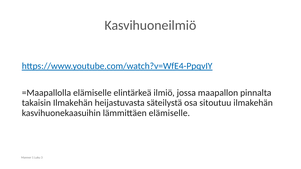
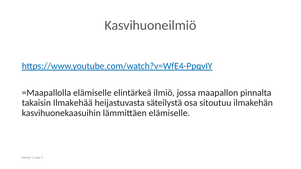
takaisin Ilmakehän: Ilmakehän -> Ilmakehää
